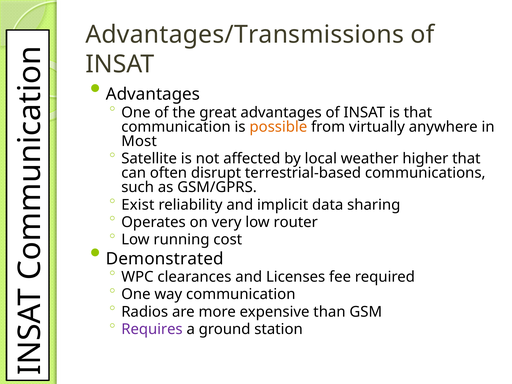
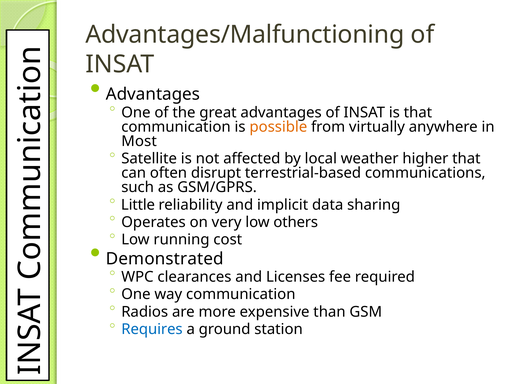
Advantages/Transmissions: Advantages/Transmissions -> Advantages/Malfunctioning
Exist: Exist -> Little
router: router -> others
Requires colour: purple -> blue
